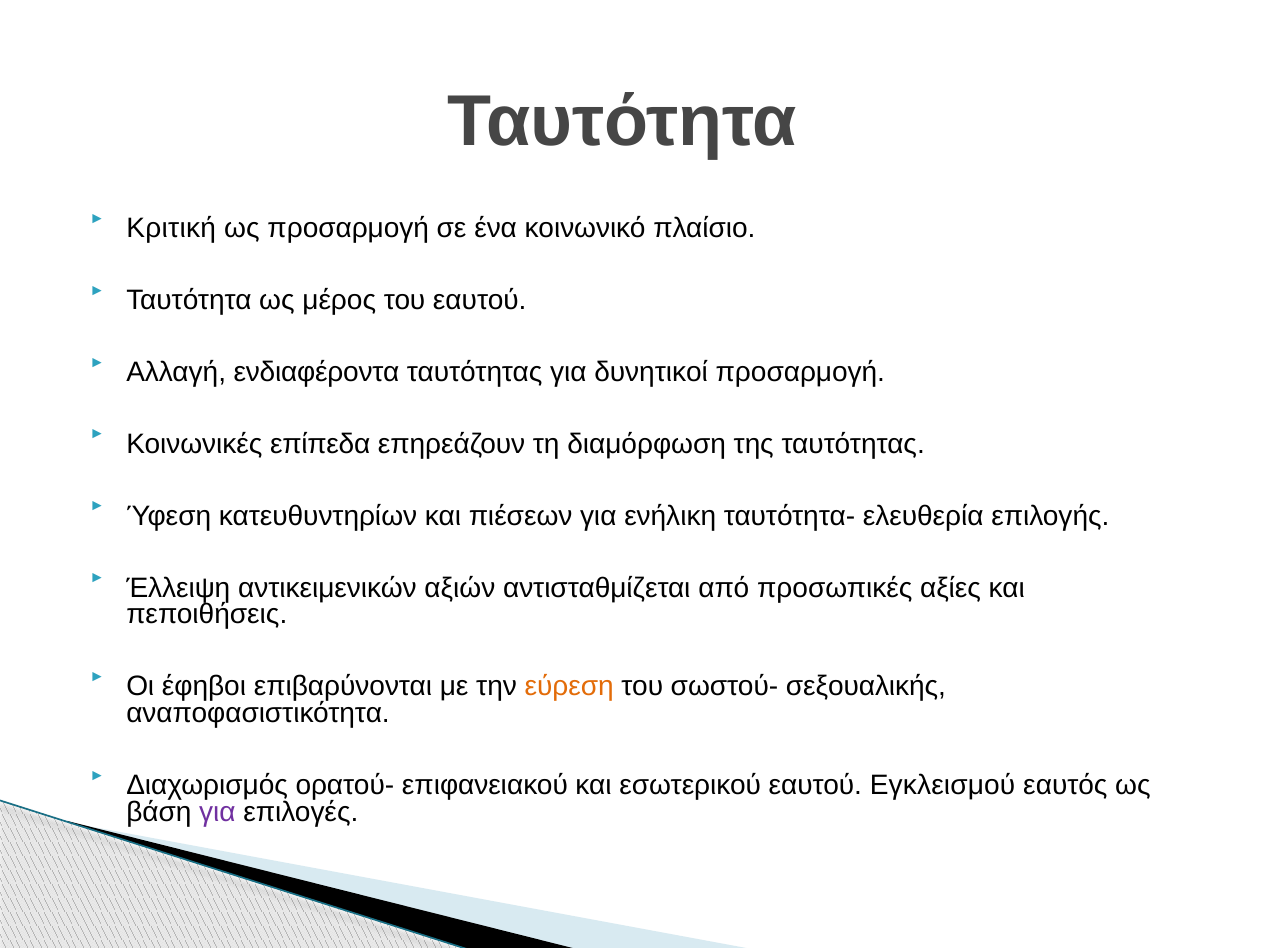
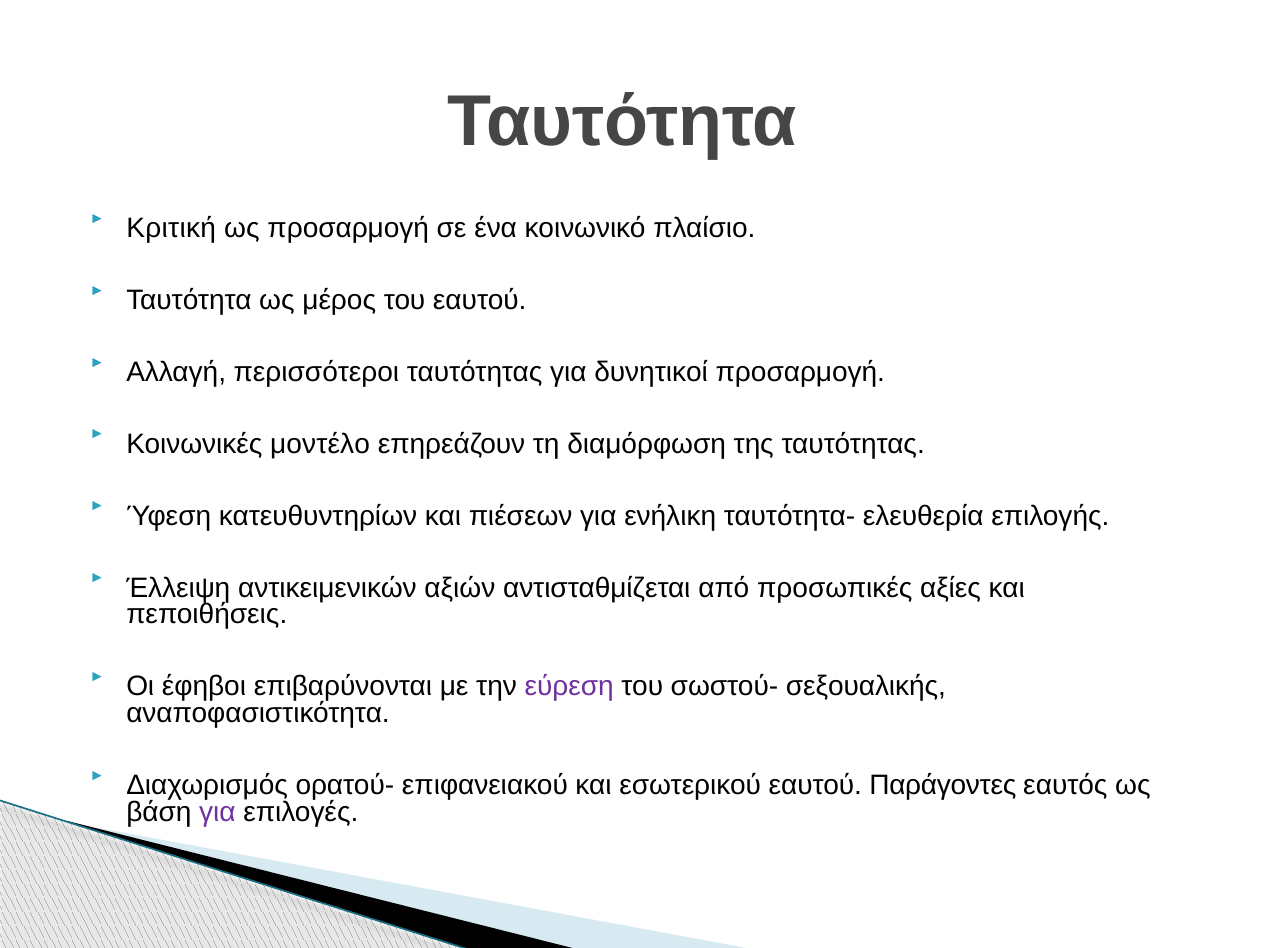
ενδιαφέροντα: ενδιαφέροντα -> περισσότεροι
επίπεδα: επίπεδα -> μοντέλο
εύρεση colour: orange -> purple
Εγκλεισμού: Εγκλεισμού -> Παράγοντες
